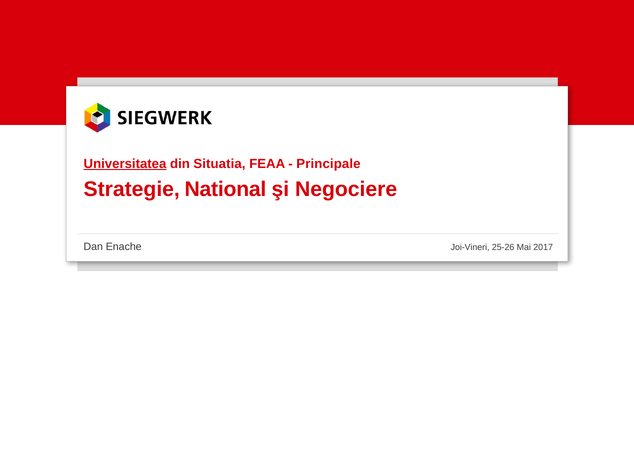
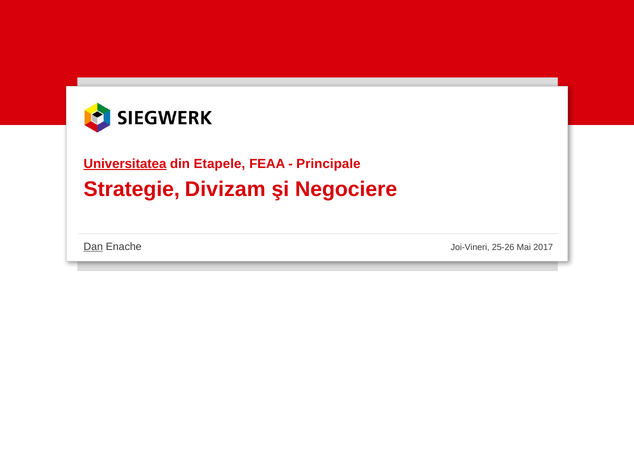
Situatia: Situatia -> Etapele
National: National -> Divizam
Dan underline: none -> present
